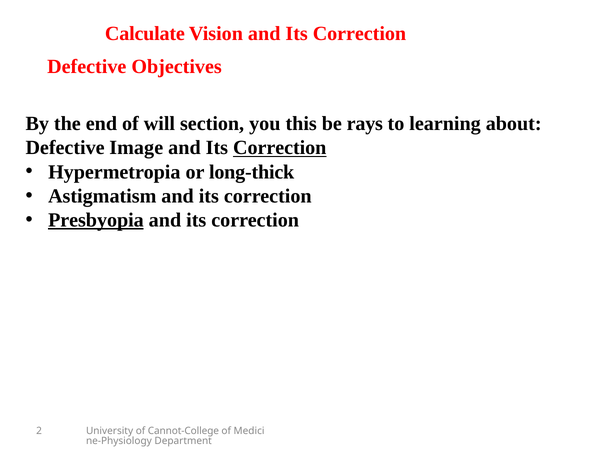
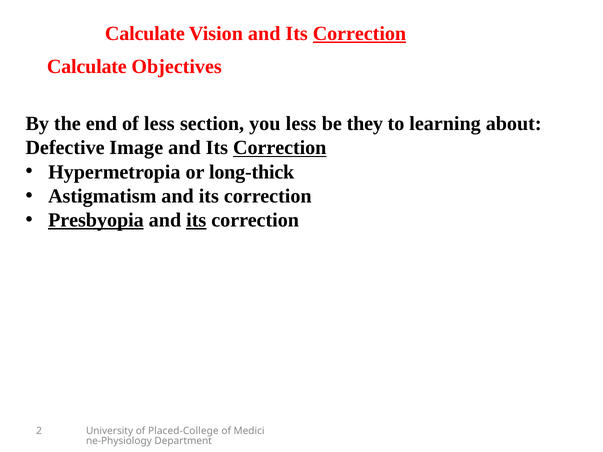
Correction at (359, 34) underline: none -> present
Defective at (87, 67): Defective -> Calculate
of will: will -> less
you this: this -> less
rays: rays -> they
its at (196, 220) underline: none -> present
Cannot-College: Cannot-College -> Placed-College
